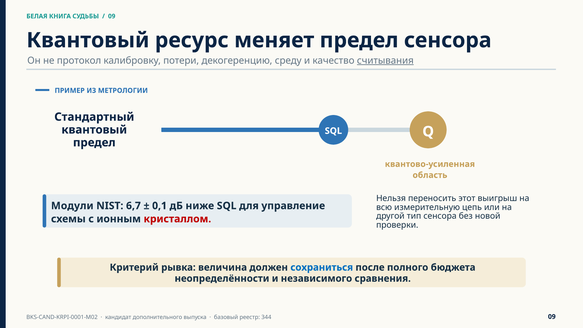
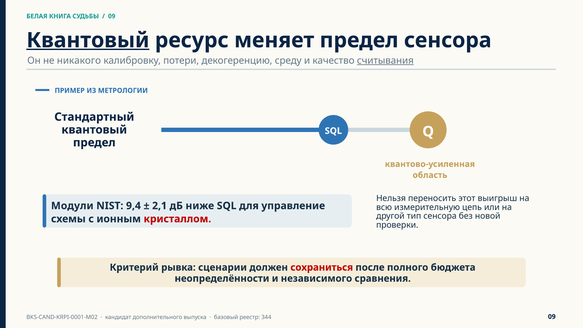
Квантовый at (88, 40) underline: none -> present
протокол: протокол -> никакого
6,7: 6,7 -> 9,4
0,1: 0,1 -> 2,1
величина: величина -> сценарии
сохраниться colour: blue -> red
